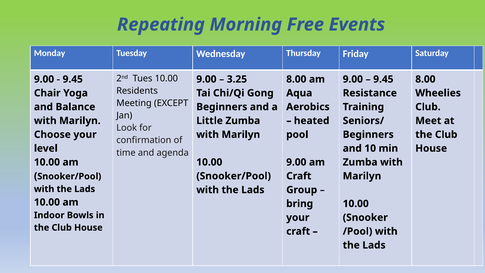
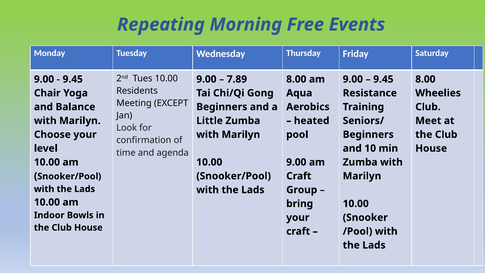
3.25: 3.25 -> 7.89
